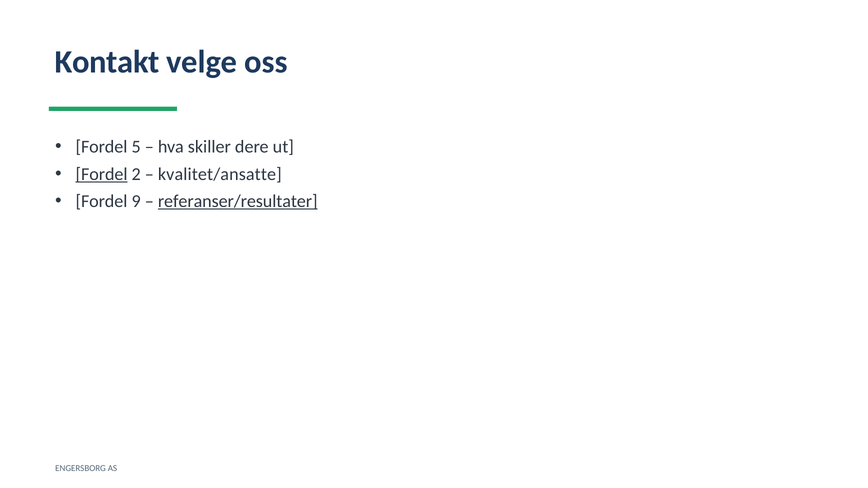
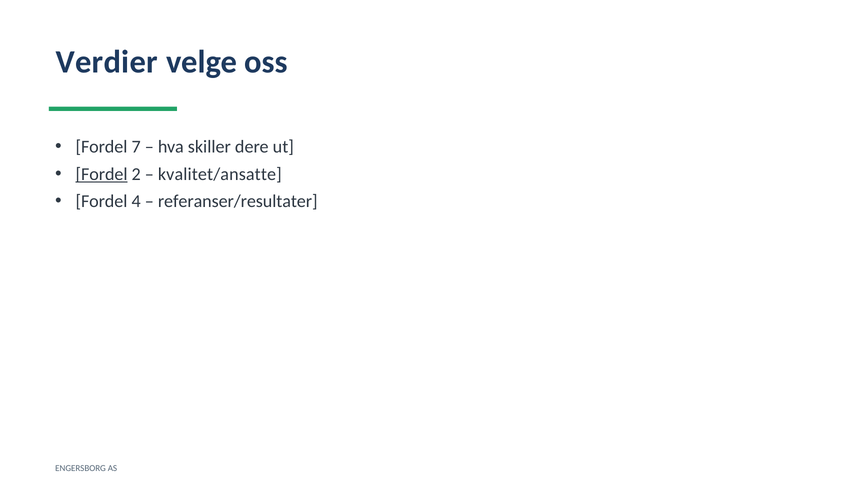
Kontakt: Kontakt -> Verdier
5: 5 -> 7
9: 9 -> 4
referanser/resultater underline: present -> none
